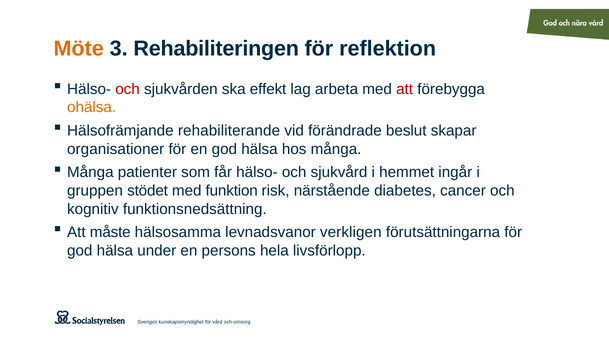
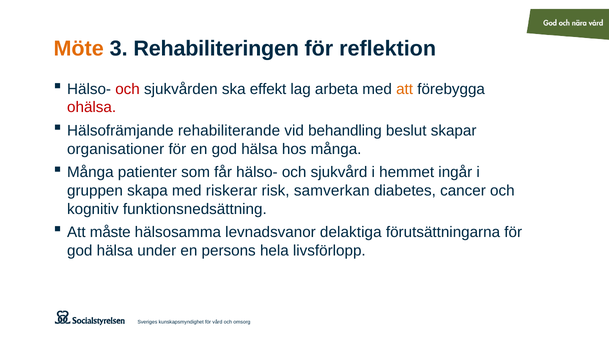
att at (405, 89) colour: red -> orange
ohälsa colour: orange -> red
förändrade: förändrade -> behandling
stödet: stödet -> skapa
funktion: funktion -> riskerar
närstående: närstående -> samverkan
verkligen: verkligen -> delaktiga
